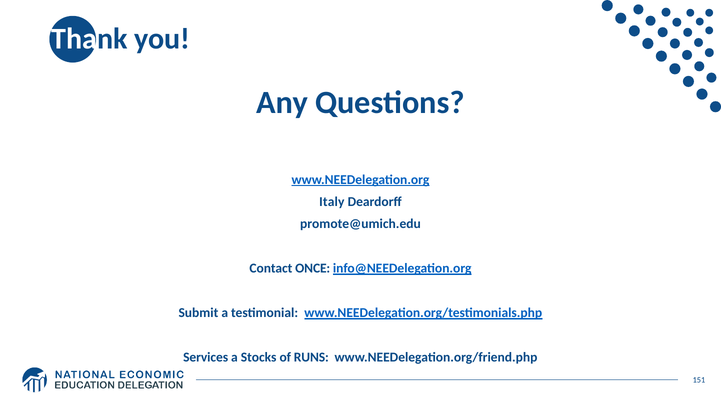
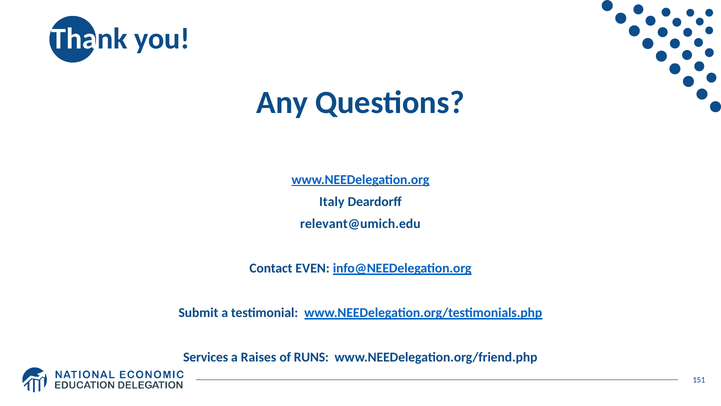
promote@umich.edu: promote@umich.edu -> relevant@umich.edu
ONCE: ONCE -> EVEN
Stocks: Stocks -> Raises
